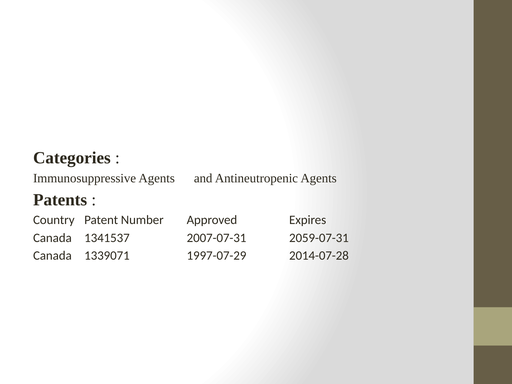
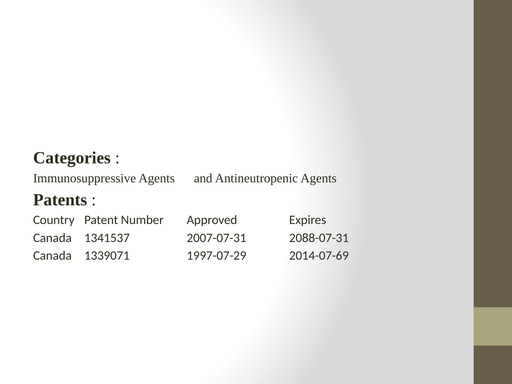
2059-07-31: 2059-07-31 -> 2088-07-31
2014-07-28: 2014-07-28 -> 2014-07-69
